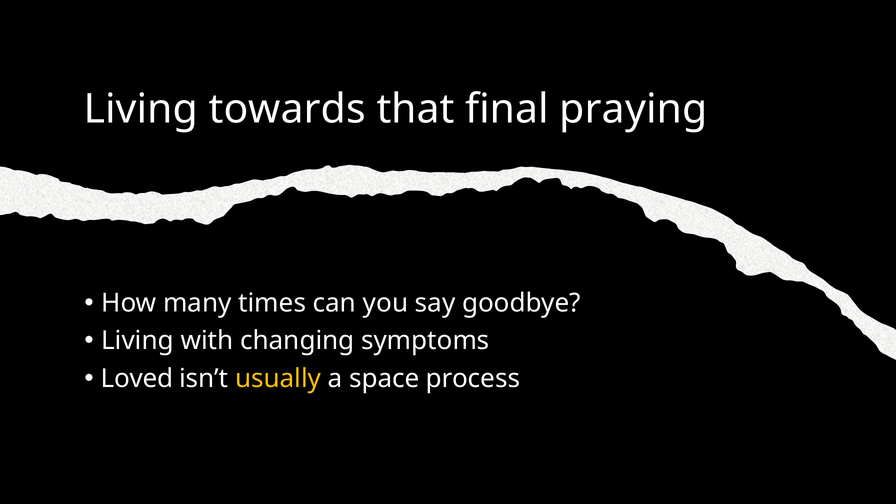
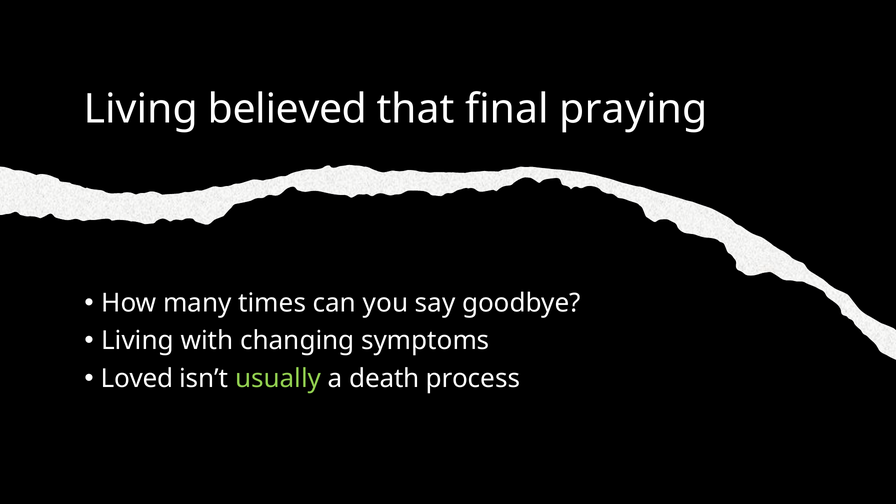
towards: towards -> believed
usually colour: yellow -> light green
space: space -> death
